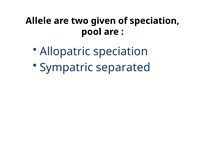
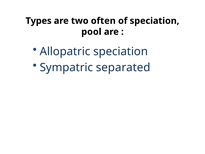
Allele: Allele -> Types
given: given -> often
